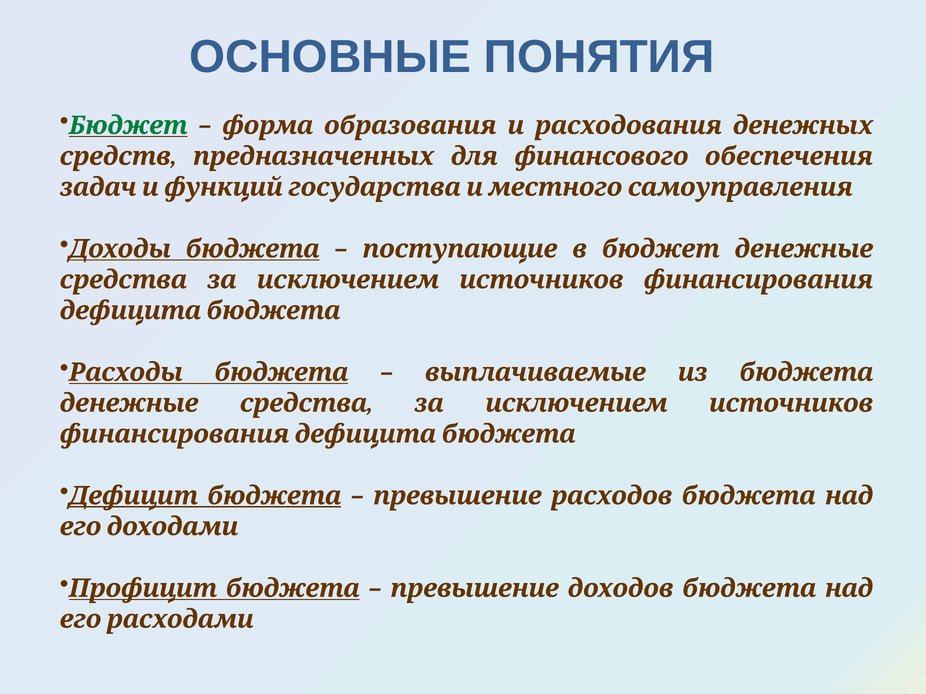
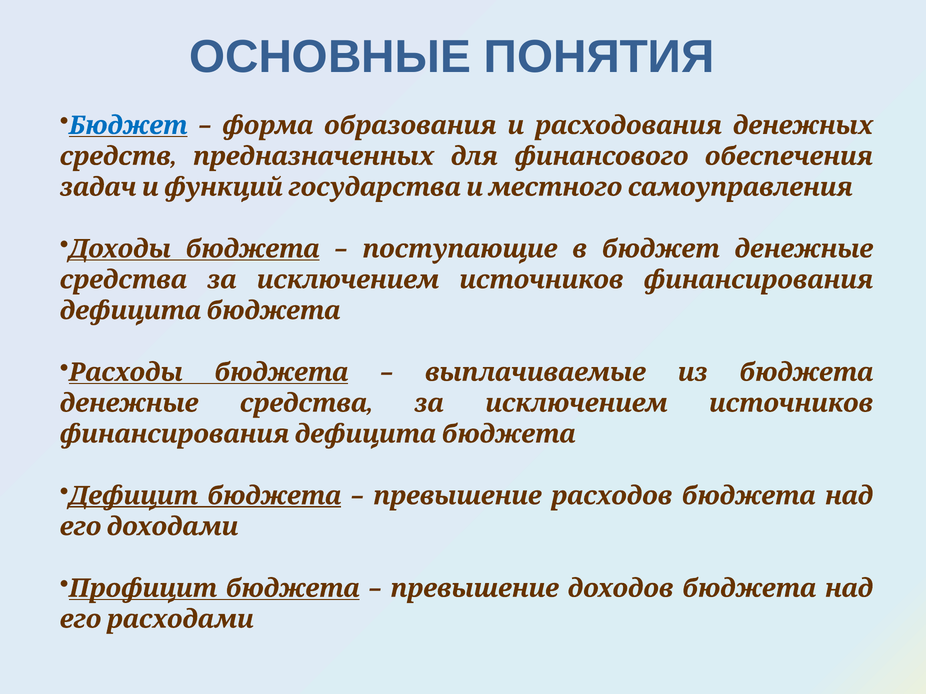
Бюджет at (128, 126) colour: green -> blue
